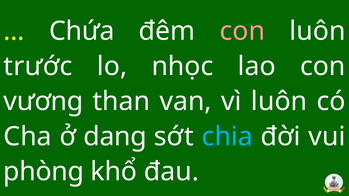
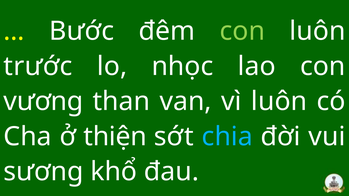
Chứa: Chứa -> Bước
con at (242, 31) colour: pink -> light green
dang: dang -> thiện
phòng: phòng -> sương
